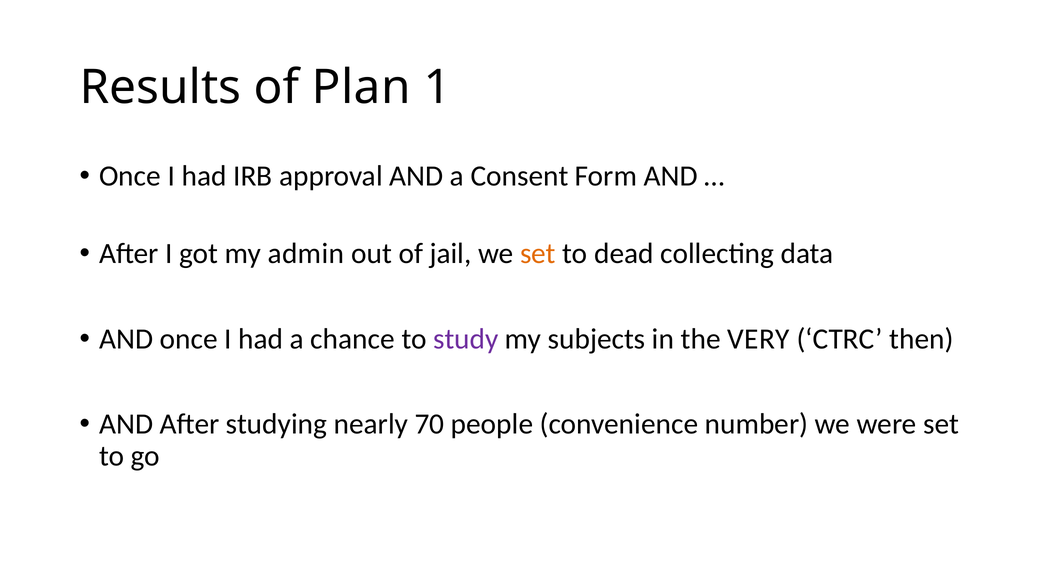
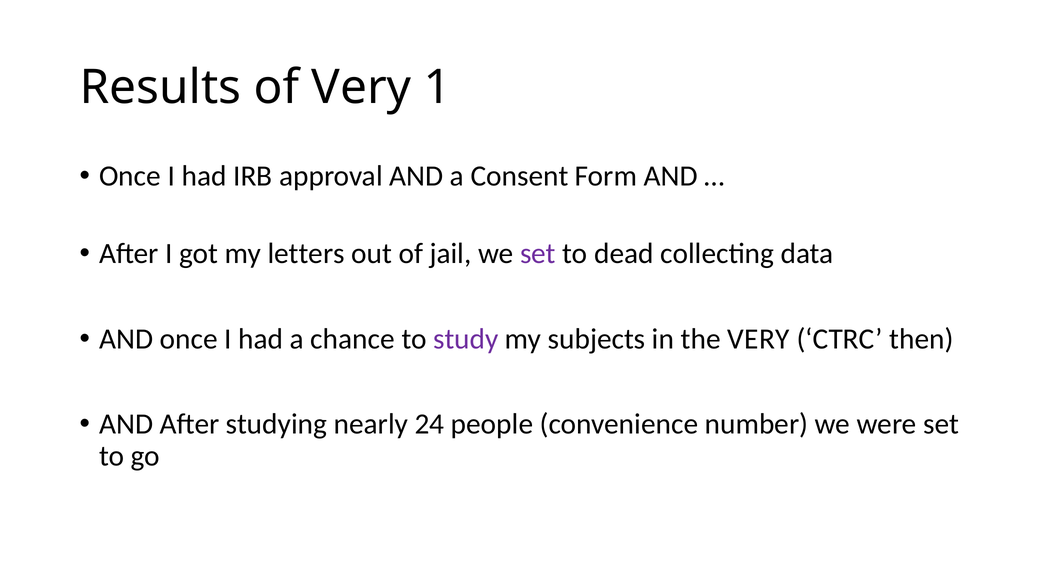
of Plan: Plan -> Very
admin: admin -> letters
set at (538, 254) colour: orange -> purple
70: 70 -> 24
